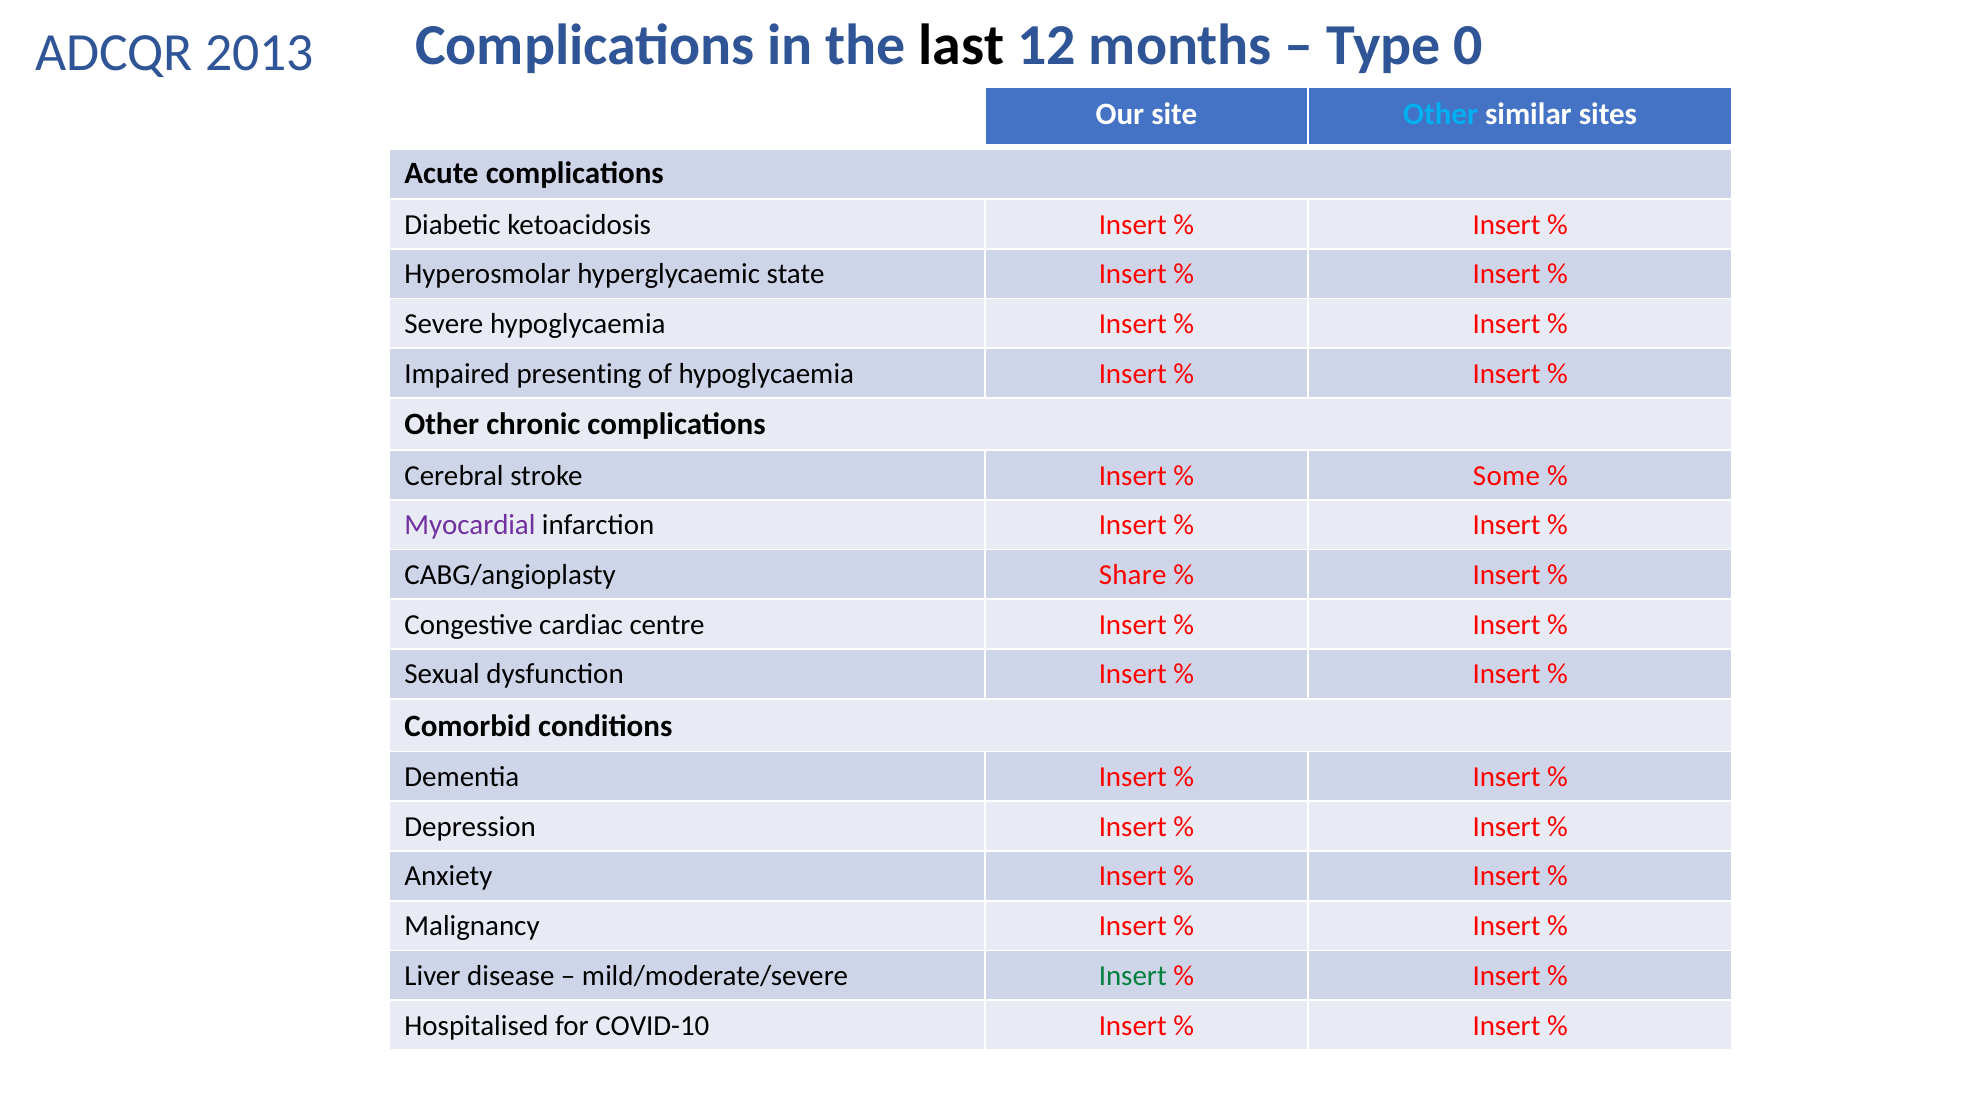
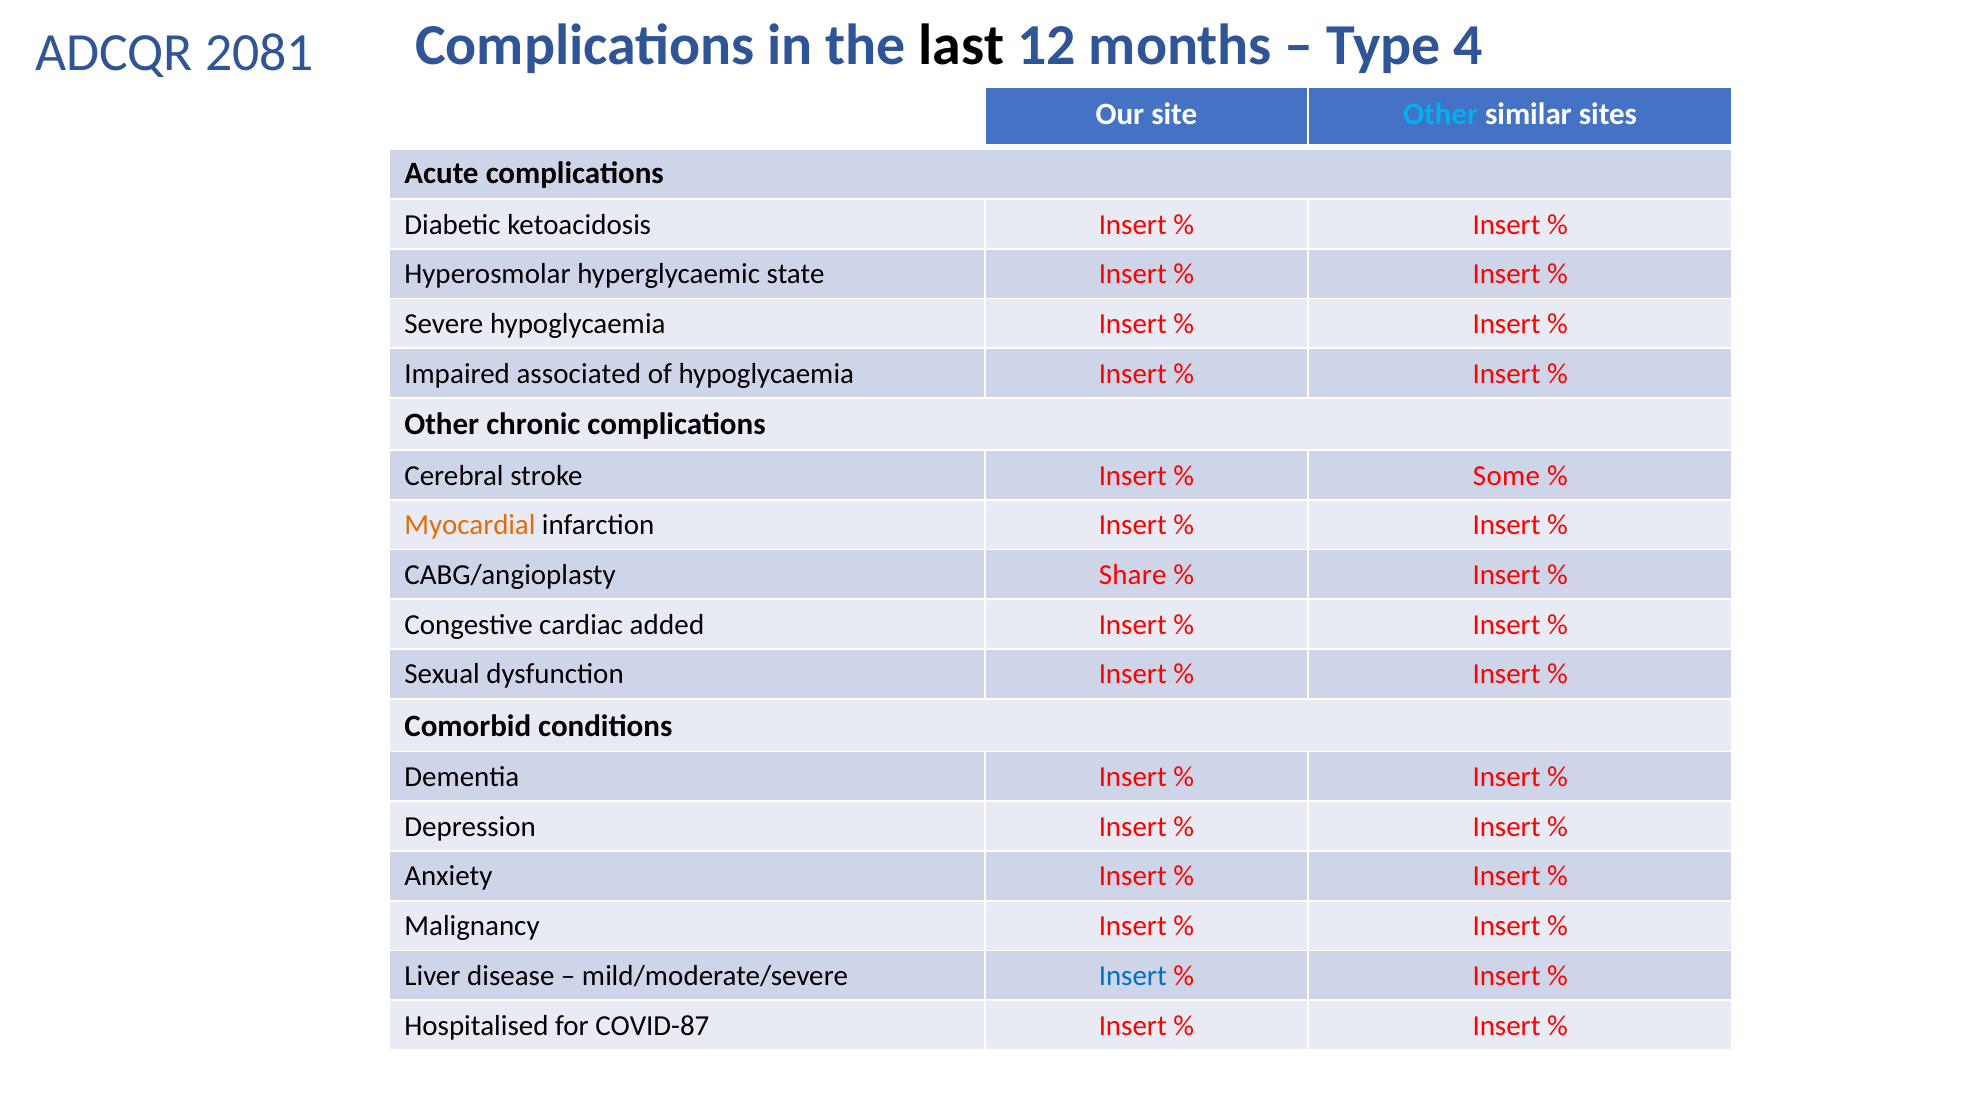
2013: 2013 -> 2081
0: 0 -> 4
presenting: presenting -> associated
Myocardial colour: purple -> orange
centre: centre -> added
Insert at (1133, 976) colour: green -> blue
COVID-10: COVID-10 -> COVID-87
